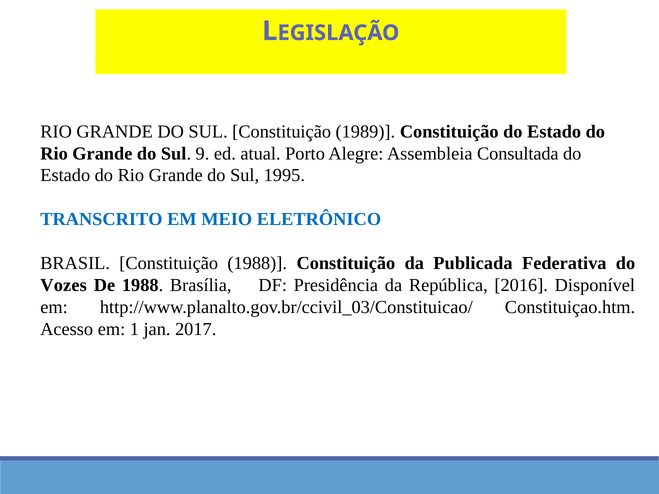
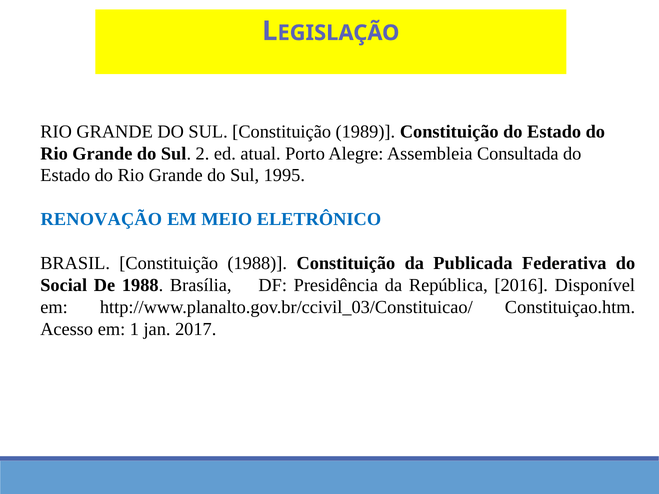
9: 9 -> 2
TRANSCRITO: TRANSCRITO -> RENOVAÇÃO
Vozes: Vozes -> Social
